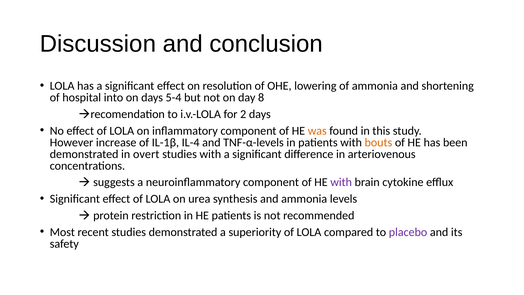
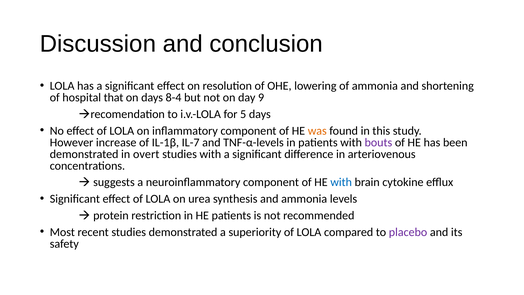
into: into -> that
5-4: 5-4 -> 8-4
8: 8 -> 9
2: 2 -> 5
IL-4: IL-4 -> IL-7
bouts colour: orange -> purple
with at (341, 182) colour: purple -> blue
